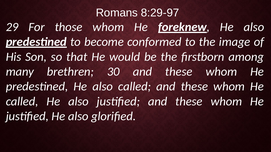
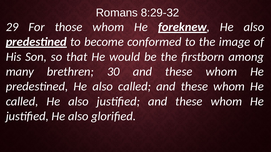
8:29-97: 8:29-97 -> 8:29-32
